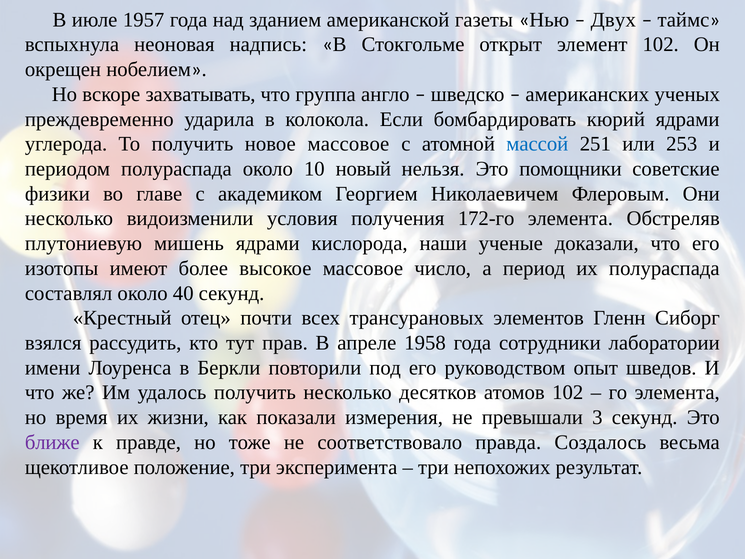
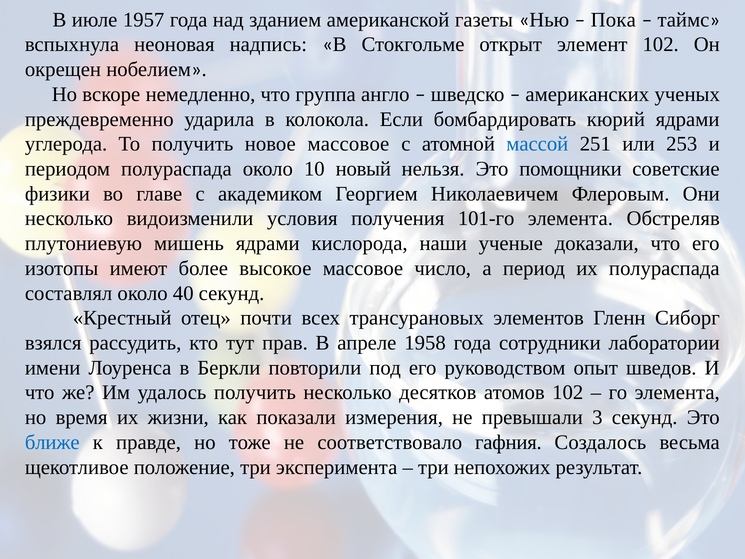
Двух: Двух -> Пока
захватывать: захватывать -> немедленно
172-го: 172-го -> 101-го
ближе colour: purple -> blue
правда: правда -> гафния
